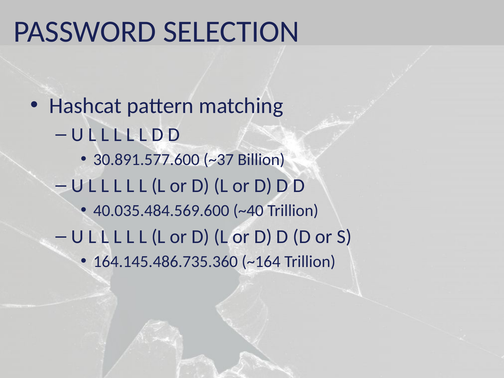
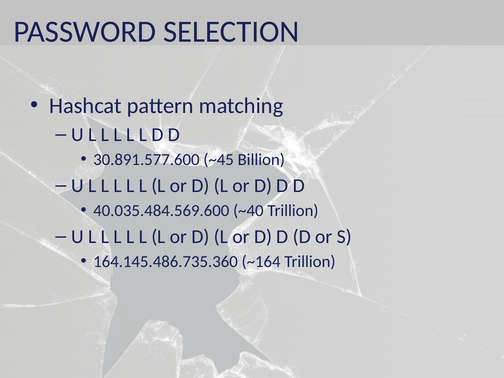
~37: ~37 -> ~45
